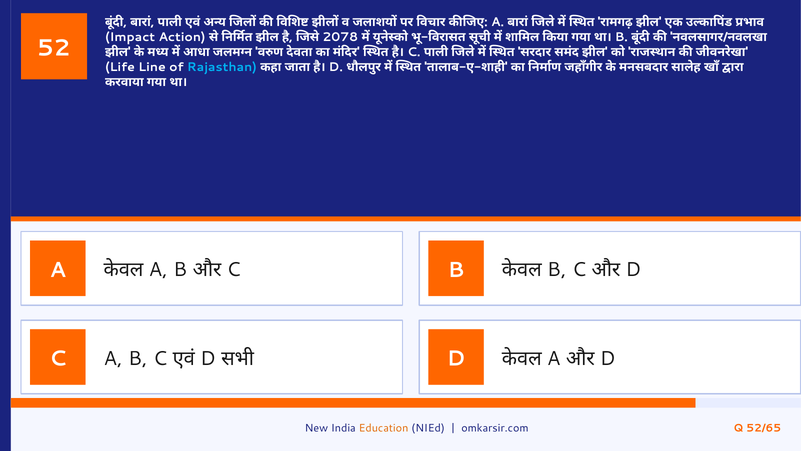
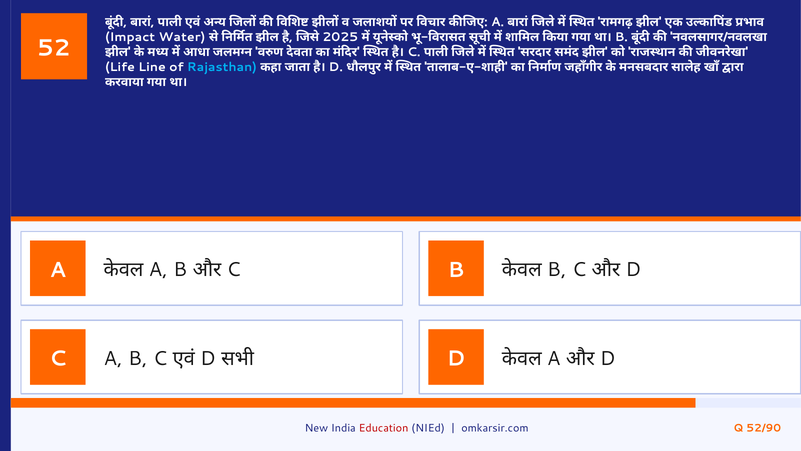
Action: Action -> Water
2078: 2078 -> 2025
Education colour: orange -> red
52/65: 52/65 -> 52/90
